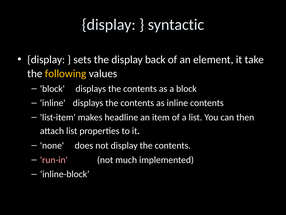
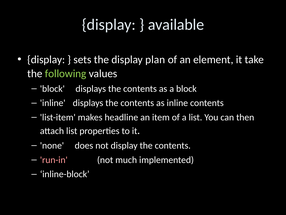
syntactic: syntactic -> available
back: back -> plan
following colour: yellow -> light green
